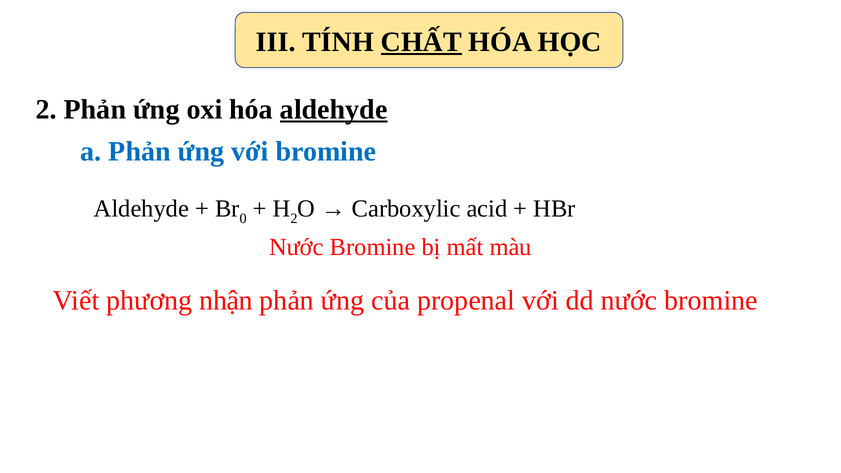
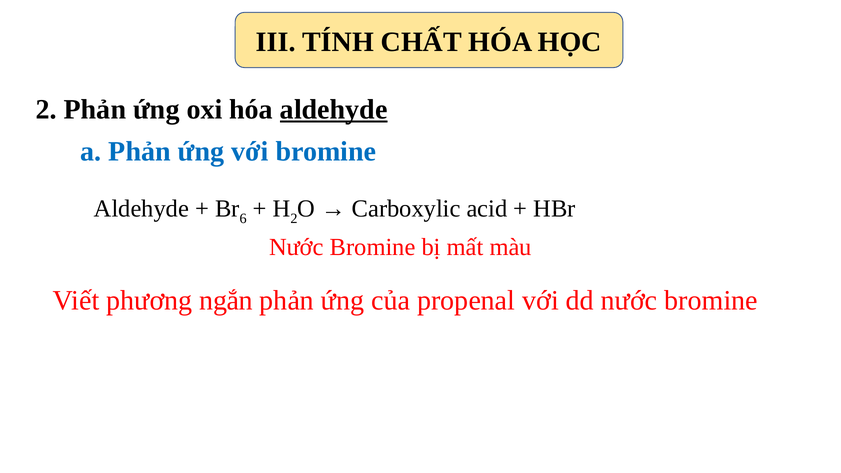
CHẤT underline: present -> none
0: 0 -> 6
nhận: nhận -> ngắn
